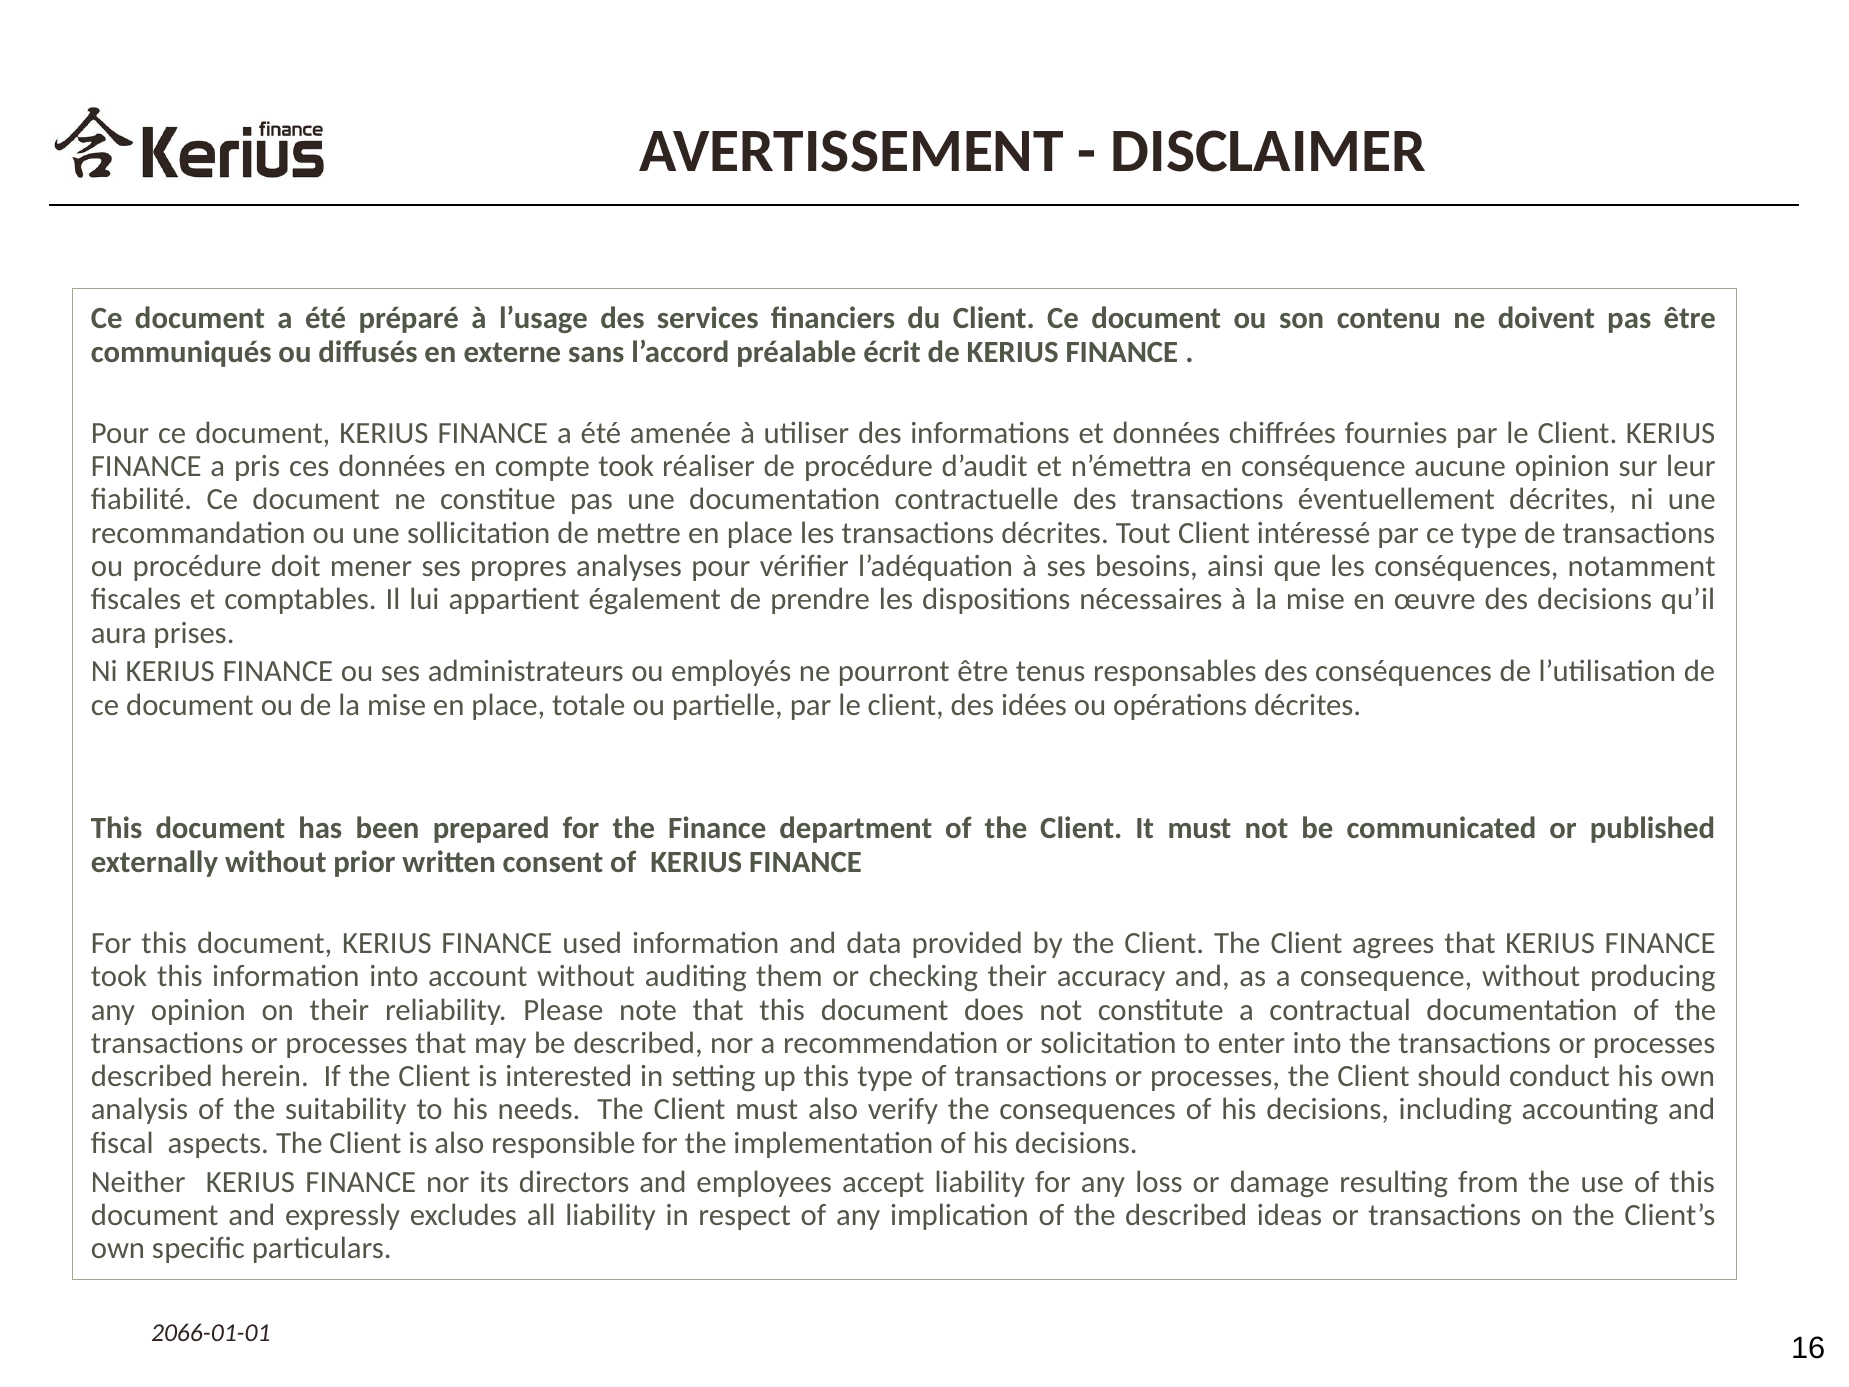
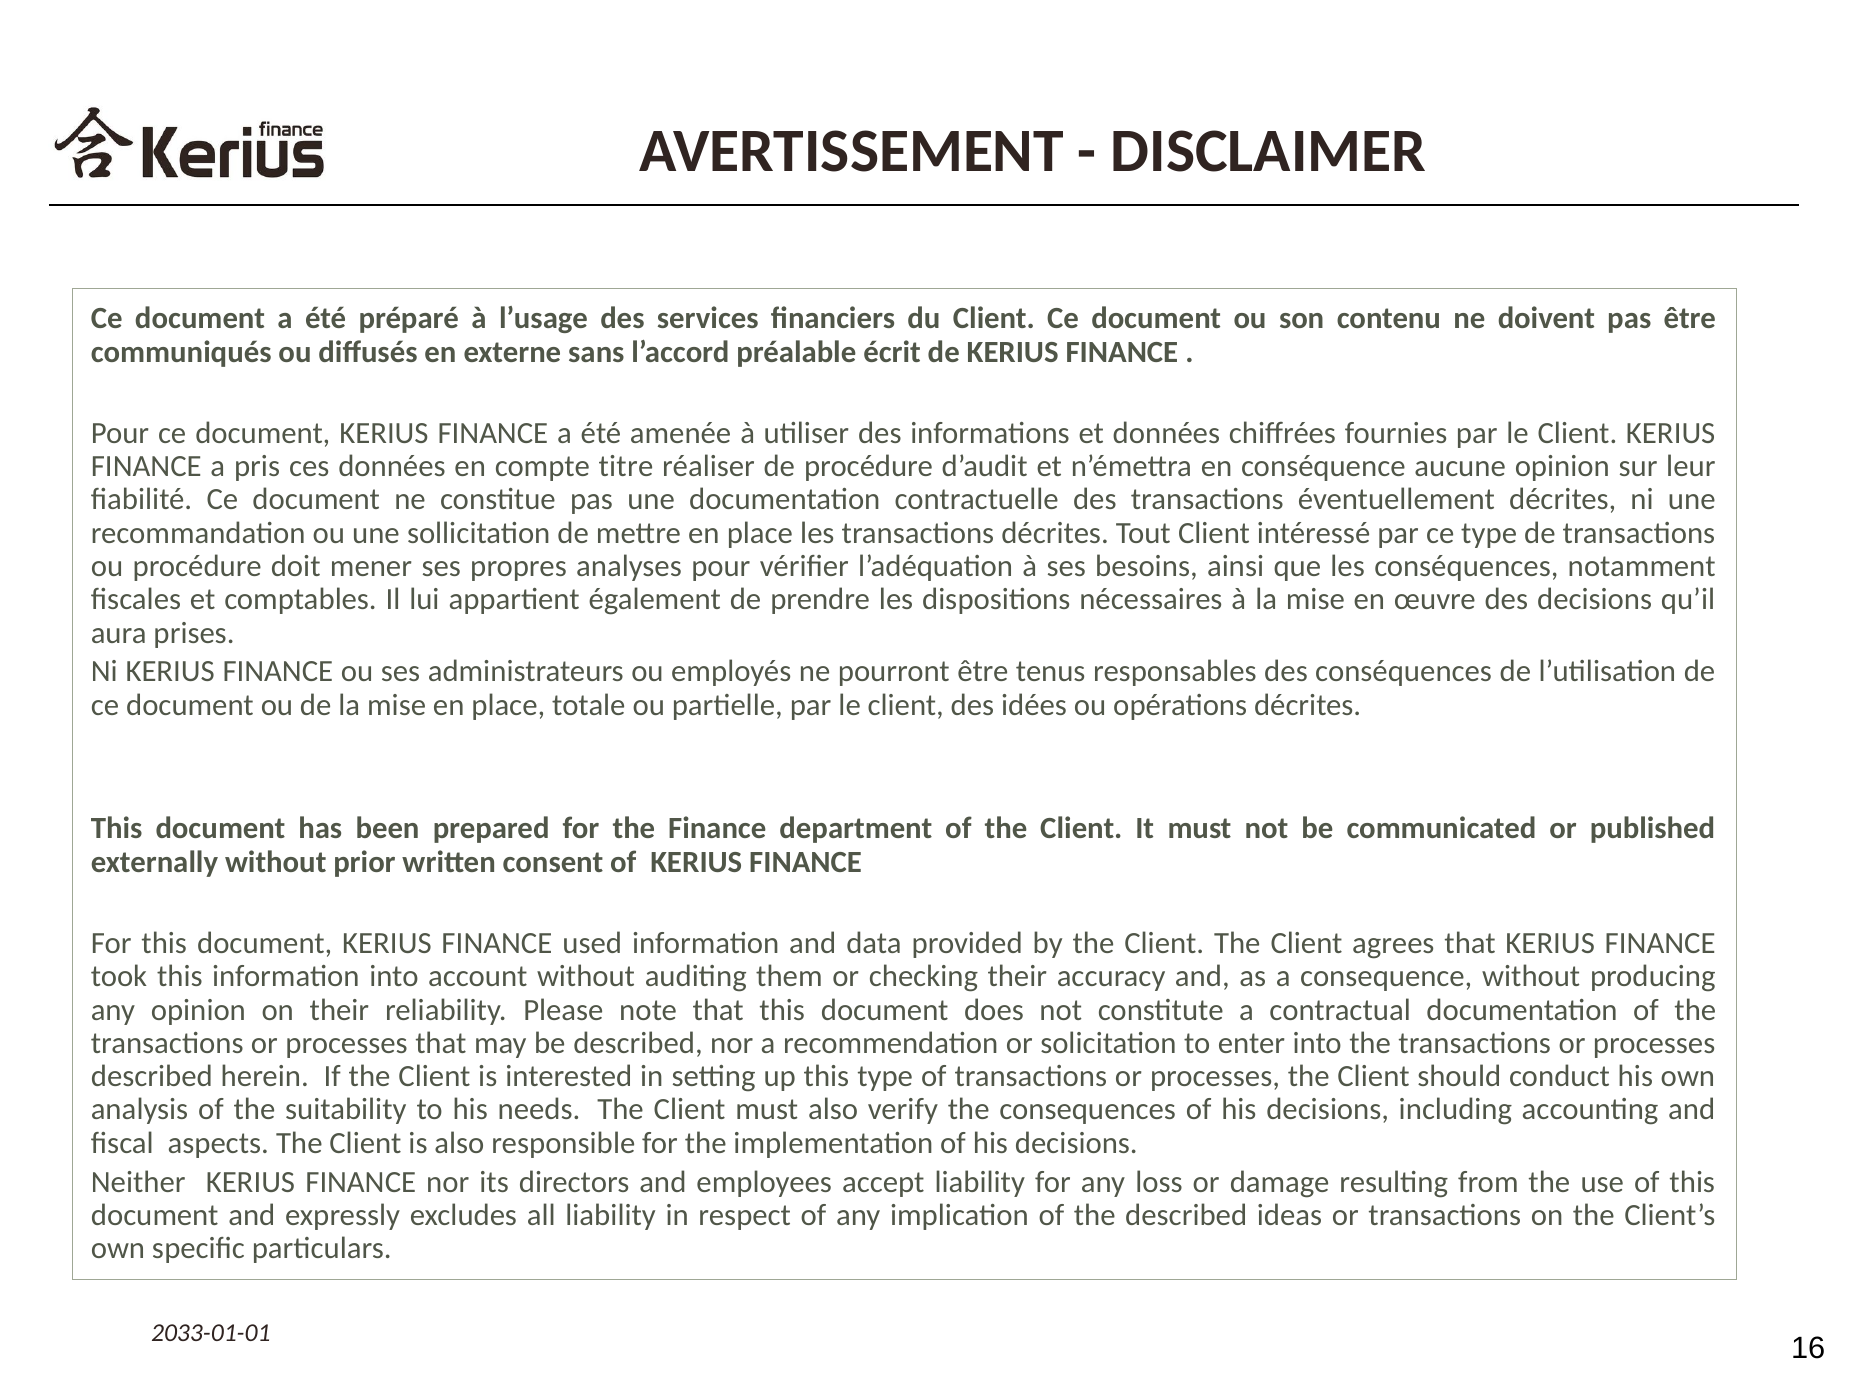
compte took: took -> titre
2066-01-01: 2066-01-01 -> 2033-01-01
